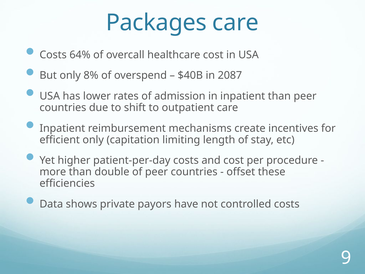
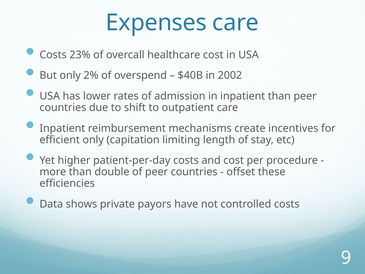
Packages: Packages -> Expenses
64%: 64% -> 23%
8%: 8% -> 2%
2087: 2087 -> 2002
